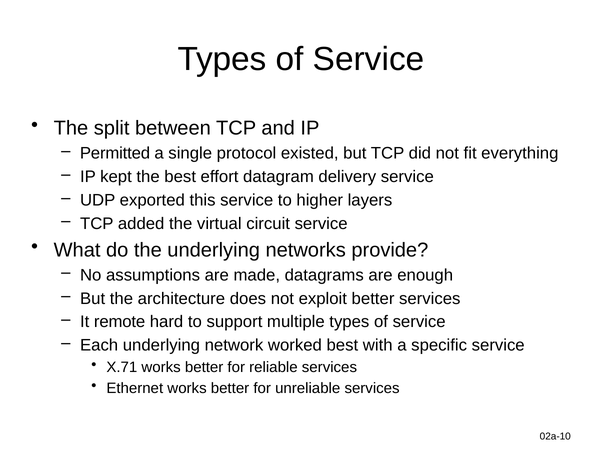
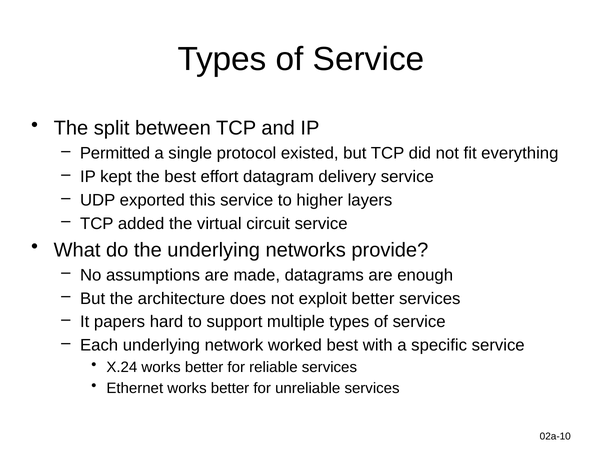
remote: remote -> papers
X.71: X.71 -> X.24
